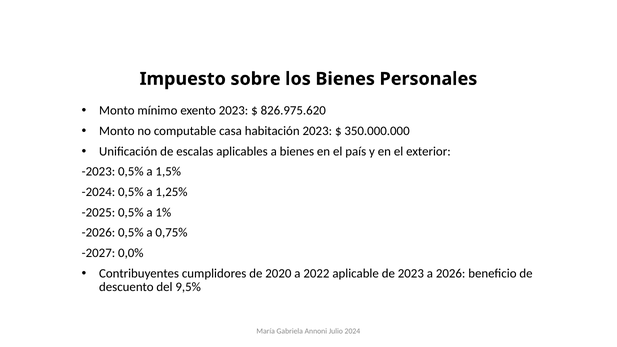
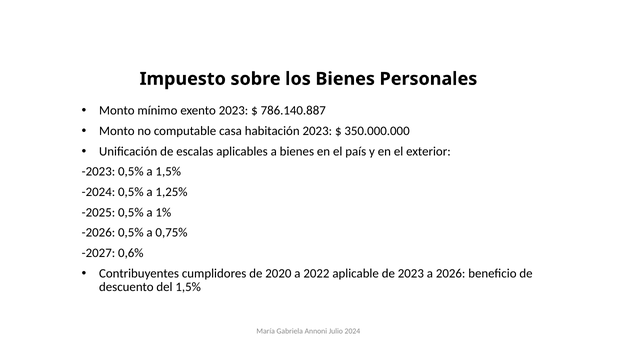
826.975.620: 826.975.620 -> 786.140.887
0,0%: 0,0% -> 0,6%
del 9,5%: 9,5% -> 1,5%
